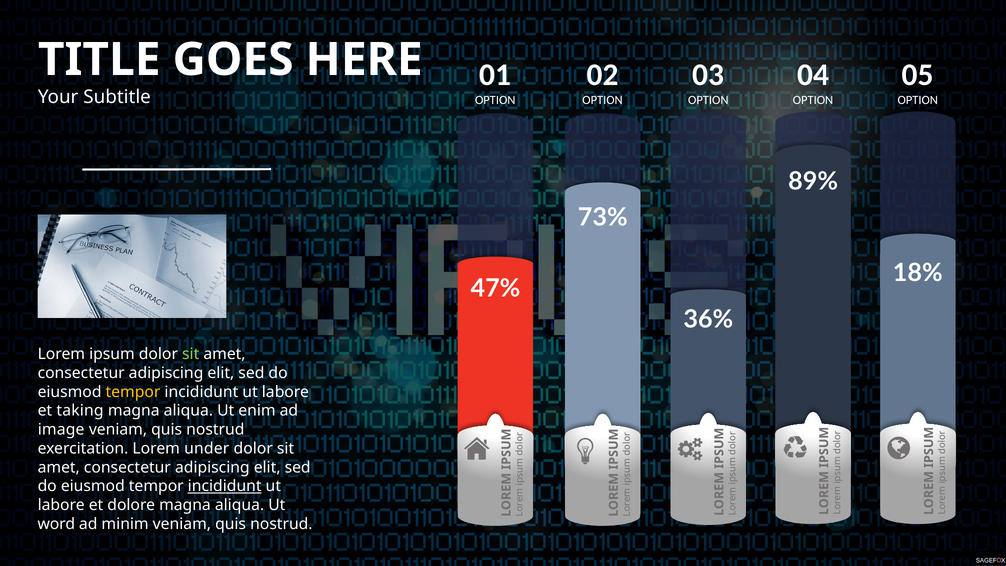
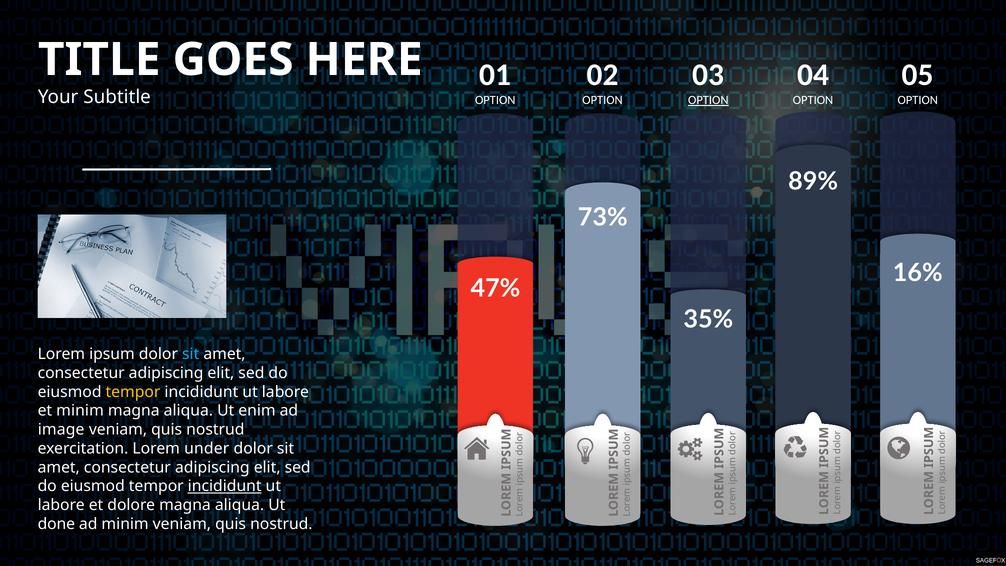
OPTION at (708, 100) underline: none -> present
18%: 18% -> 16%
36%: 36% -> 35%
sit at (191, 354) colour: light green -> light blue
et taking: taking -> minim
word: word -> done
